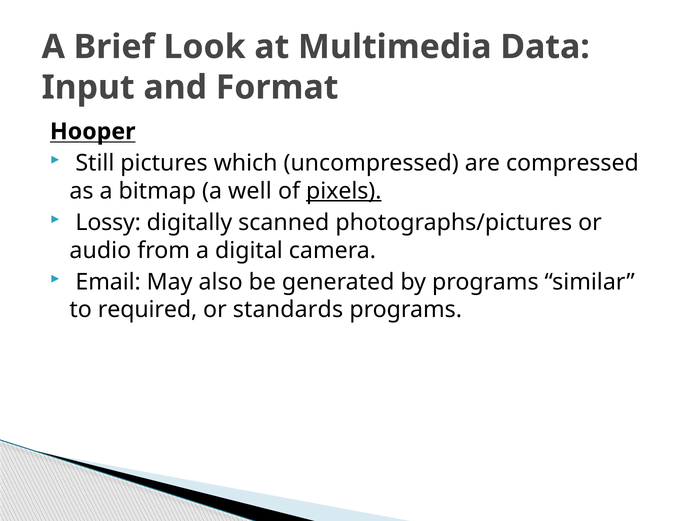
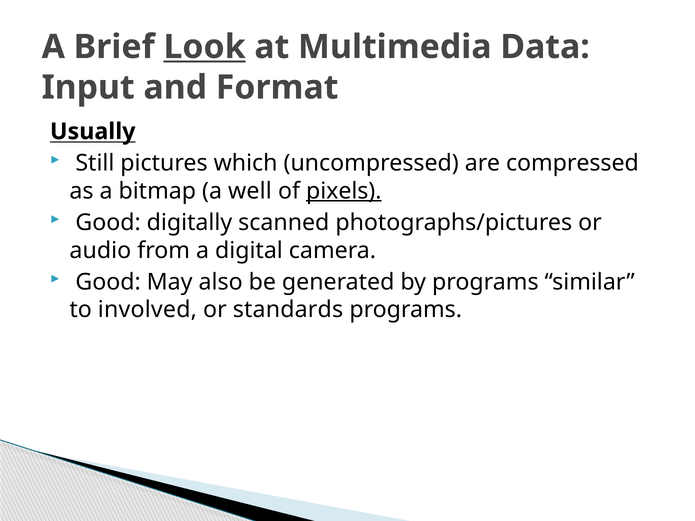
Look underline: none -> present
Hooper: Hooper -> Usually
Lossy at (108, 223): Lossy -> Good
Email at (108, 282): Email -> Good
required: required -> involved
